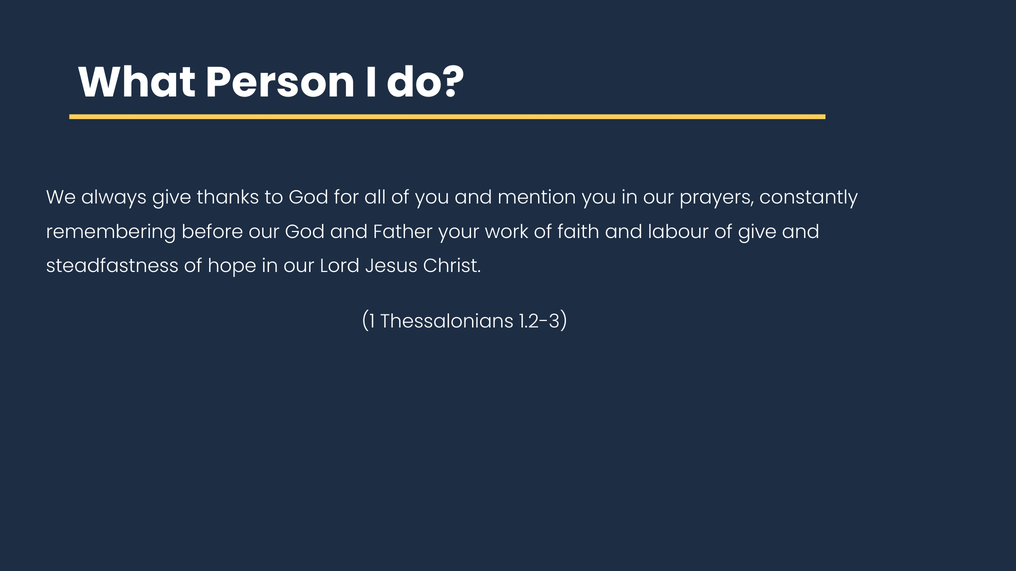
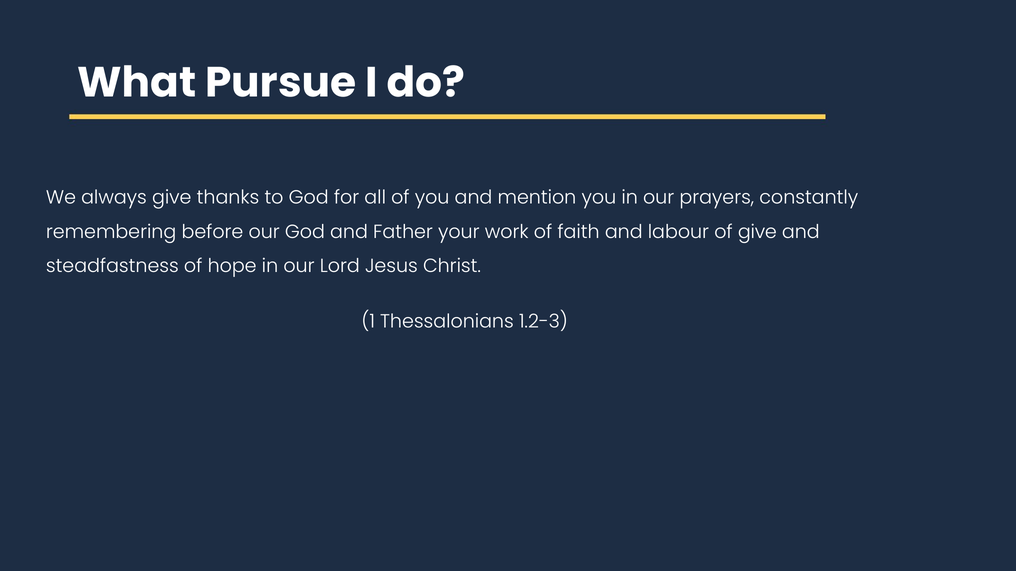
Person: Person -> Pursue
